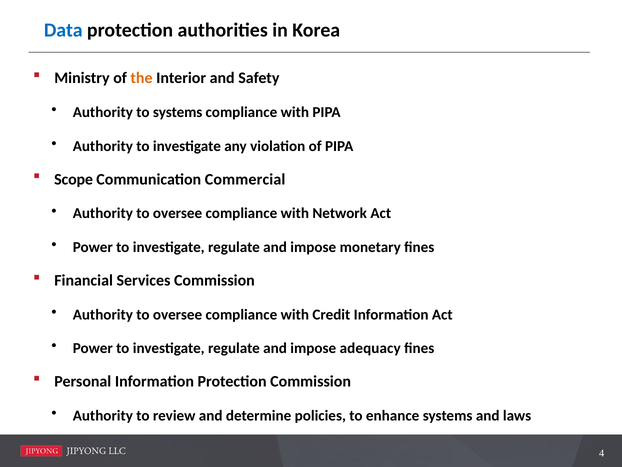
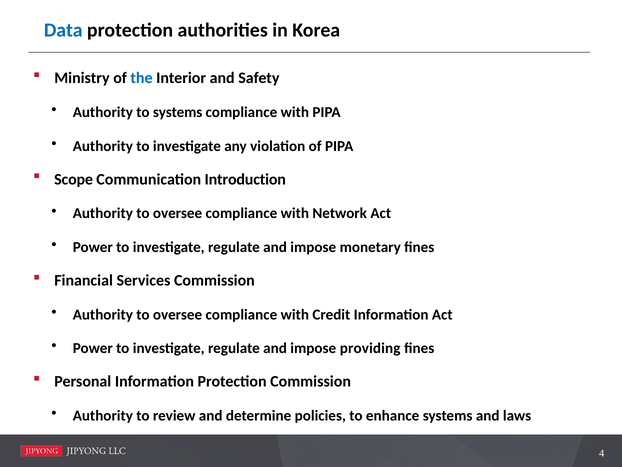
the colour: orange -> blue
Commercial: Commercial -> Introduction
adequacy: adequacy -> providing
